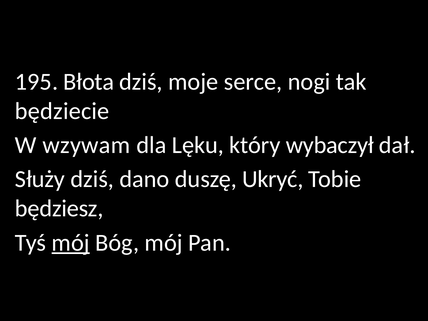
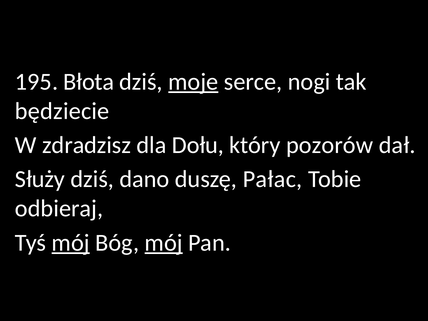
moje underline: none -> present
wzywam: wzywam -> zdradzisz
Lęku: Lęku -> Dołu
wybaczył: wybaczył -> pozorów
Ukryć: Ukryć -> Pałac
będziesz: będziesz -> odbieraj
mój at (164, 243) underline: none -> present
